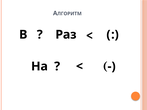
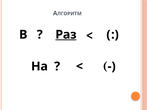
Раз underline: none -> present
